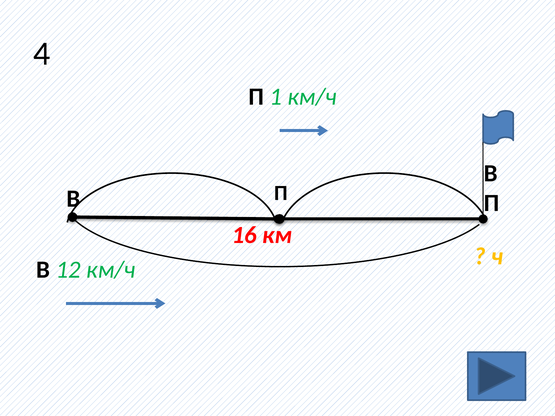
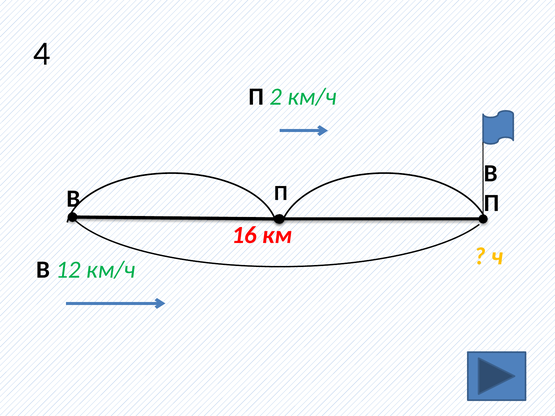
1: 1 -> 2
